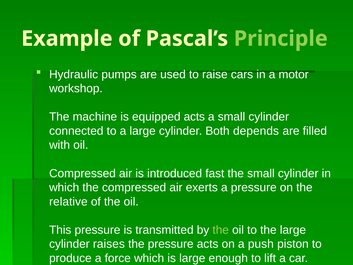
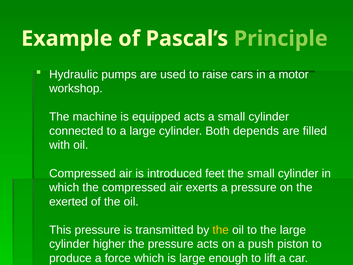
fast: fast -> feet
relative: relative -> exerted
the at (221, 230) colour: light green -> yellow
raises: raises -> higher
